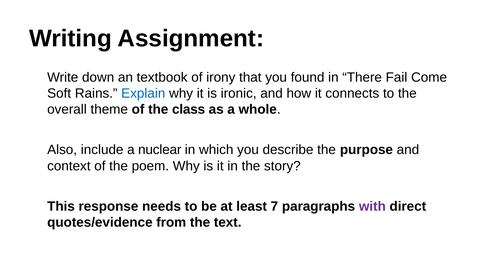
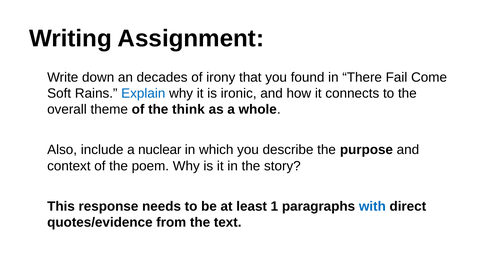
textbook: textbook -> decades
class: class -> think
7: 7 -> 1
with colour: purple -> blue
